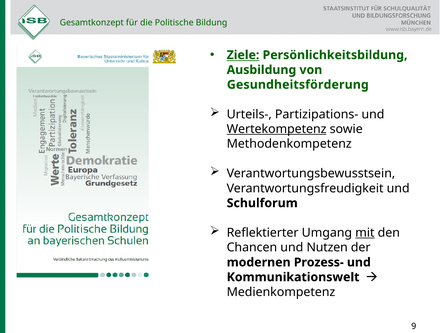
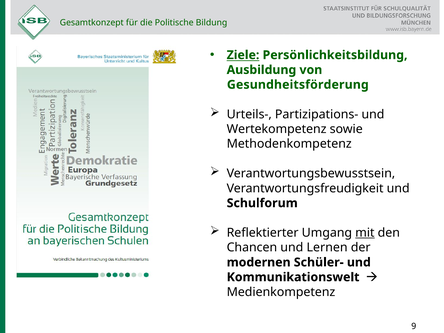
Wertekompetenz underline: present -> none
Nutzen: Nutzen -> Lernen
Prozess-: Prozess- -> Schüler-
